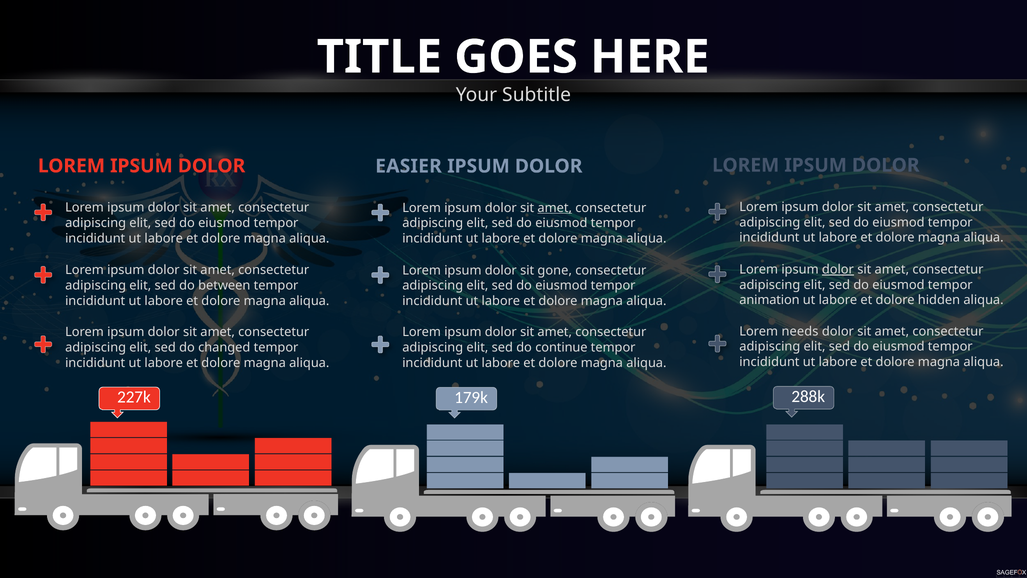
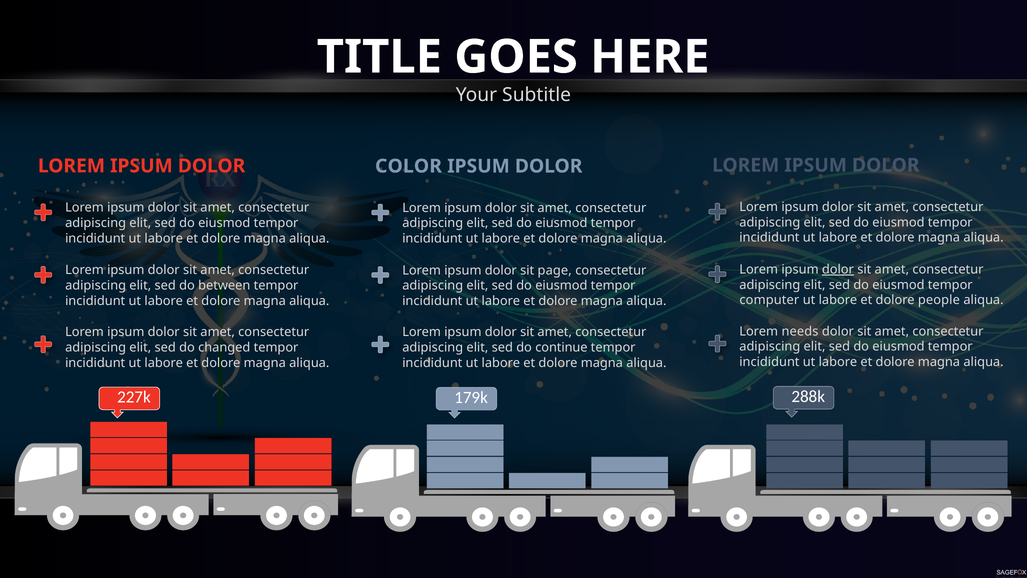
EASIER: EASIER -> COLOR
amet at (555, 208) underline: present -> none
gone: gone -> page
animation: animation -> computer
hidden: hidden -> people
